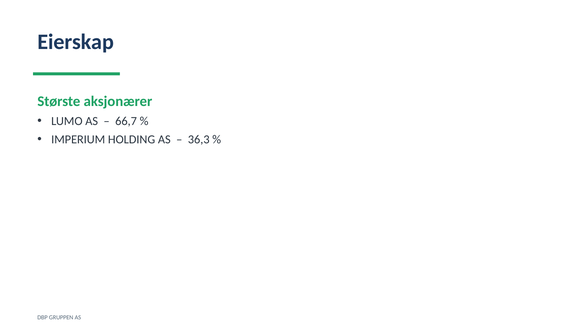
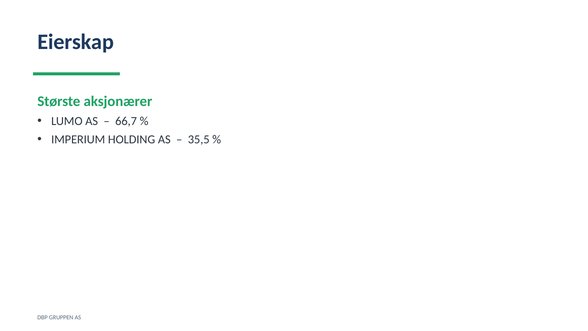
36,3: 36,3 -> 35,5
